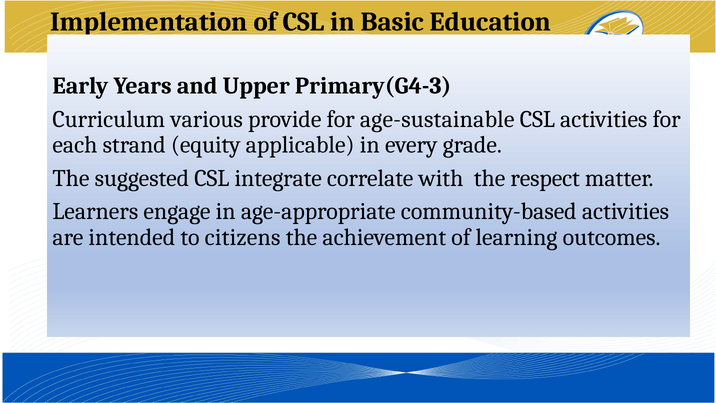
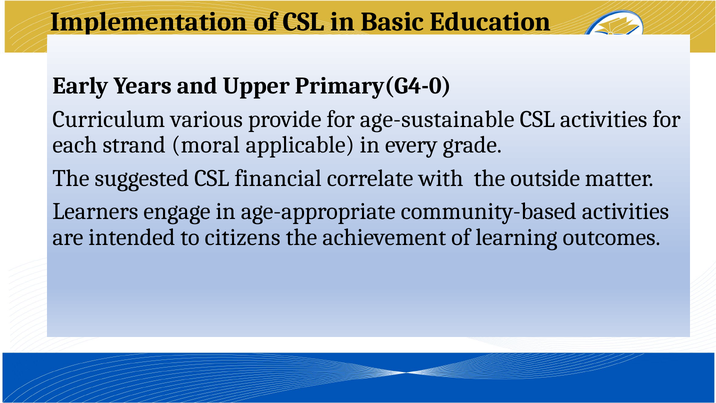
Primary(G4-3: Primary(G4-3 -> Primary(G4-0
equity: equity -> moral
integrate: integrate -> financial
respect: respect -> outside
